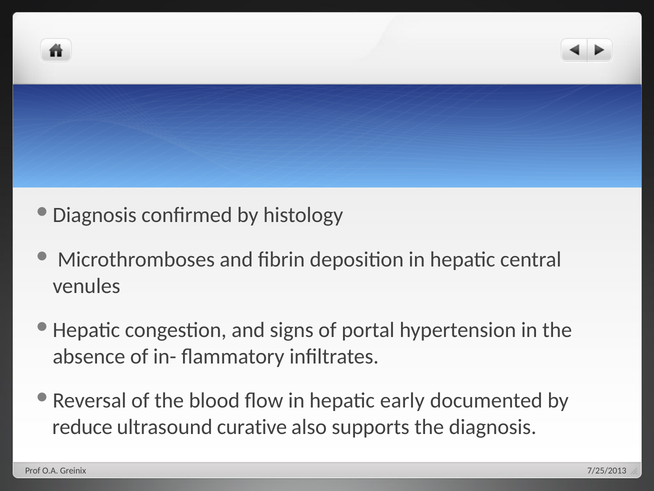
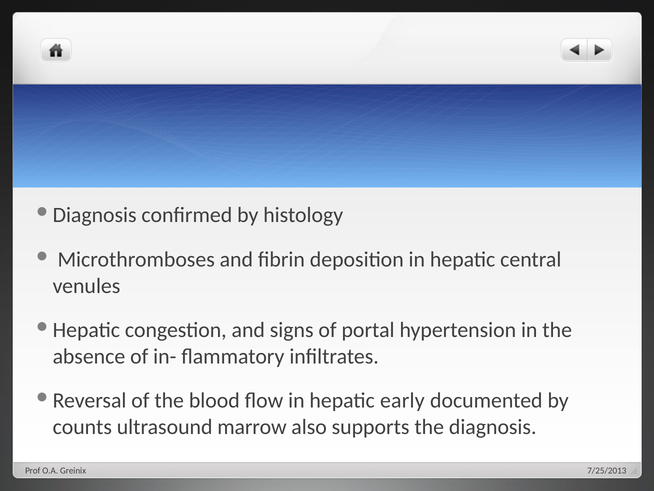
reduce: reduce -> counts
curative: curative -> marrow
